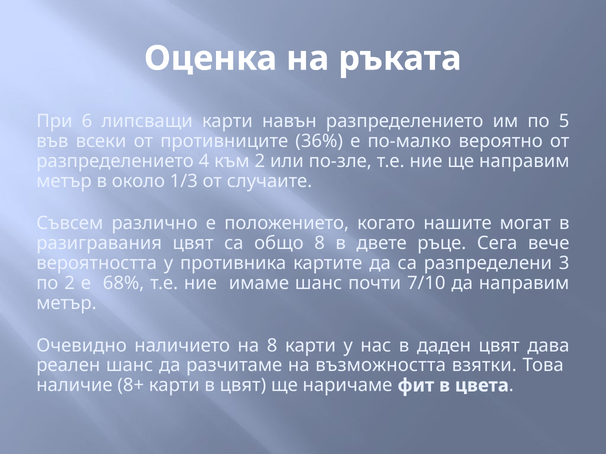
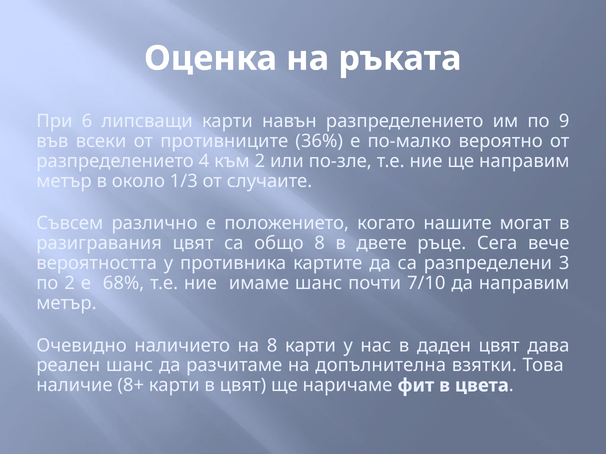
5: 5 -> 9
възможността: възможността -> допълнителна
